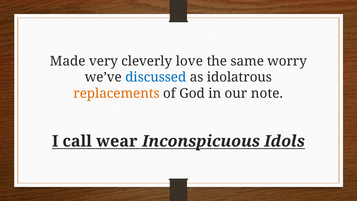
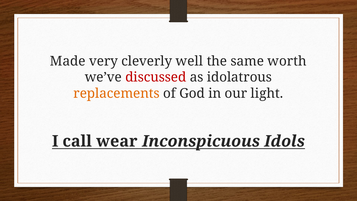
love: love -> well
worry: worry -> worth
discussed colour: blue -> red
note: note -> light
